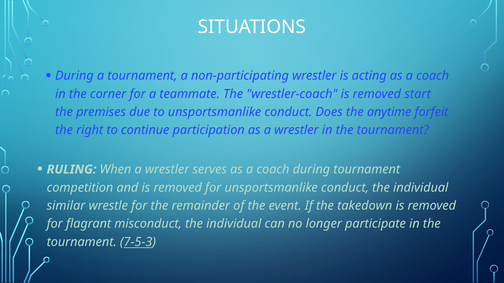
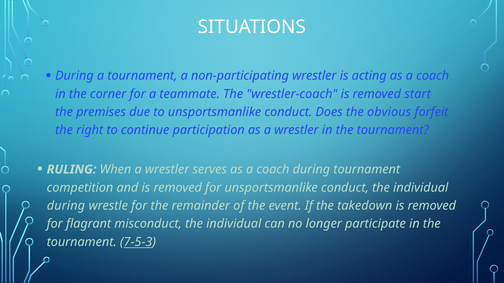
anytime: anytime -> obvious
similar at (66, 206): similar -> during
